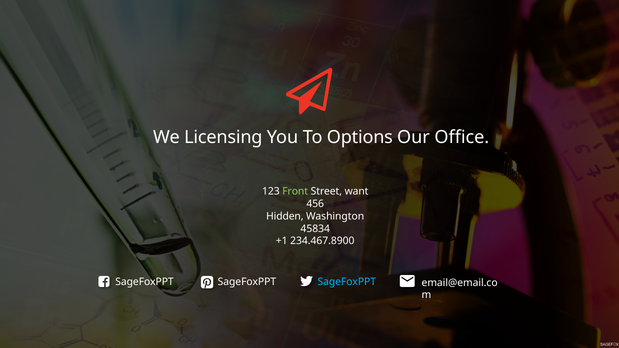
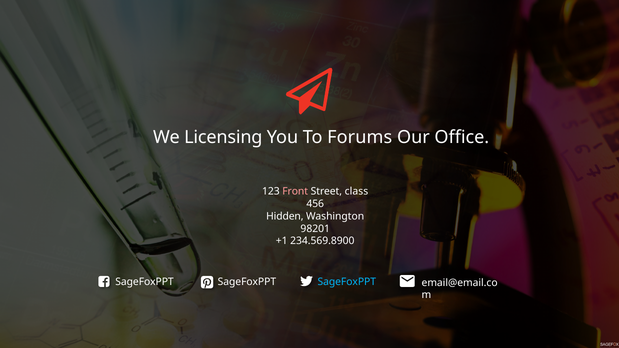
Options: Options -> Forums
Front colour: light green -> pink
want: want -> class
45834: 45834 -> 98201
234.467.8900: 234.467.8900 -> 234.569.8900
